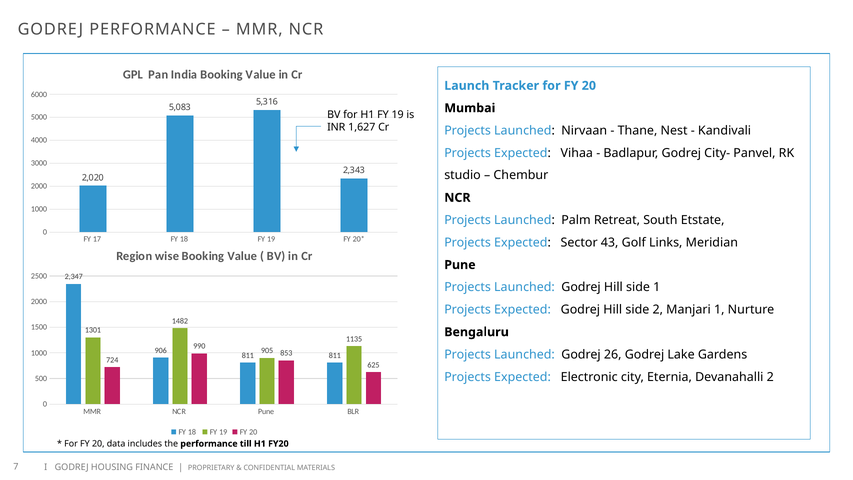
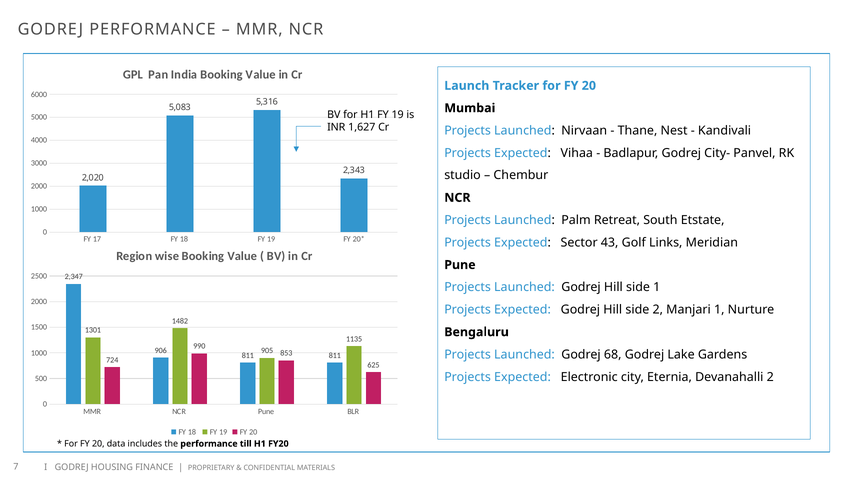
26: 26 -> 68
